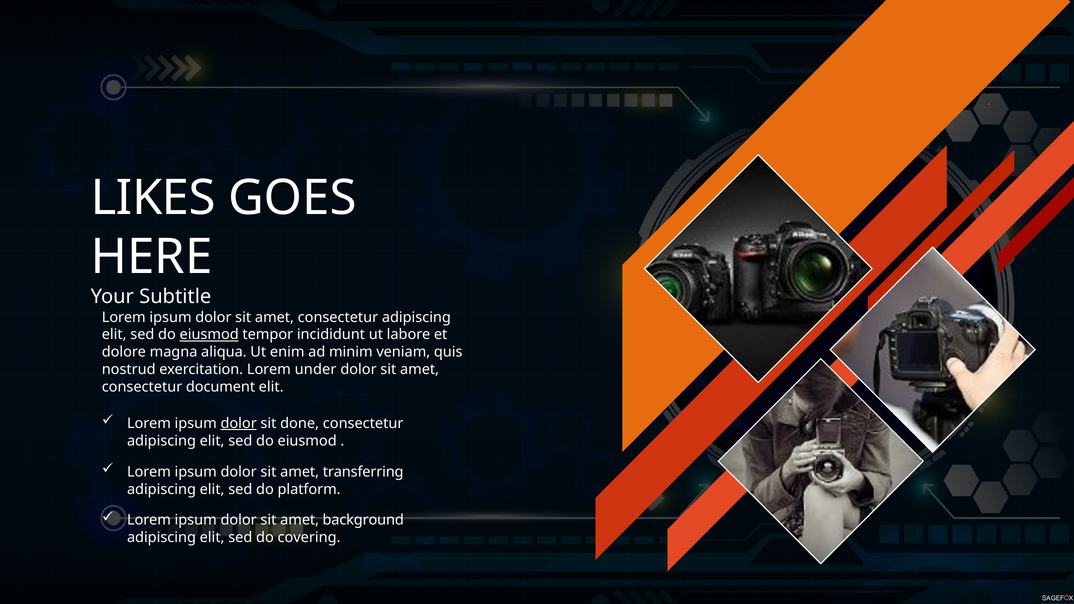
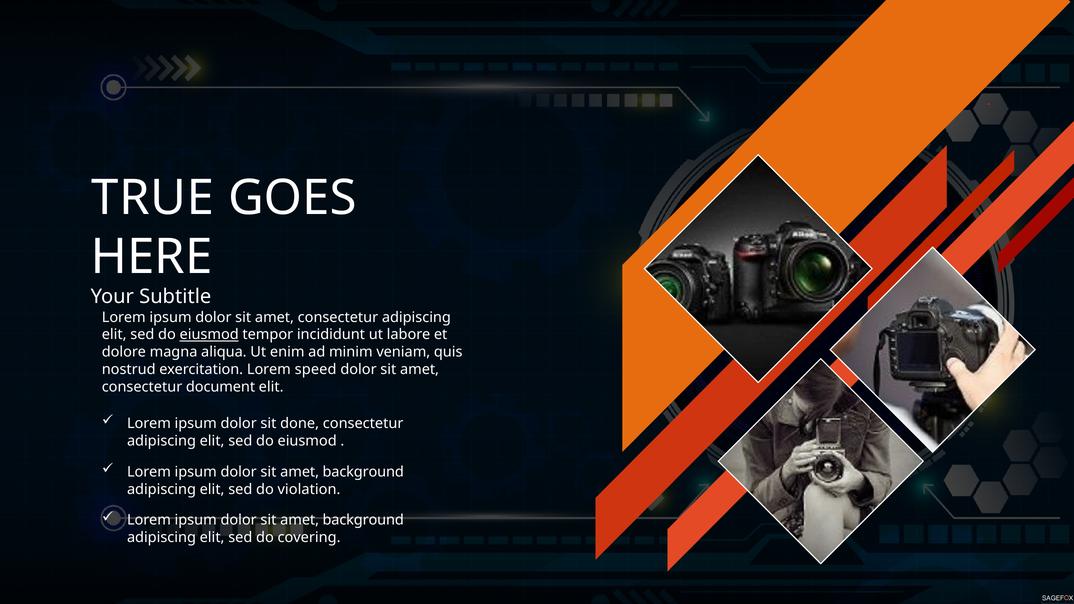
LIKES: LIKES -> TRUE
under: under -> speed
dolor at (239, 423) underline: present -> none
transferring at (363, 472): transferring -> background
platform: platform -> violation
